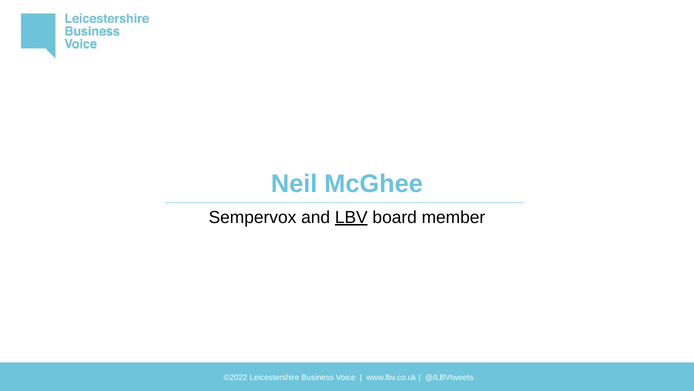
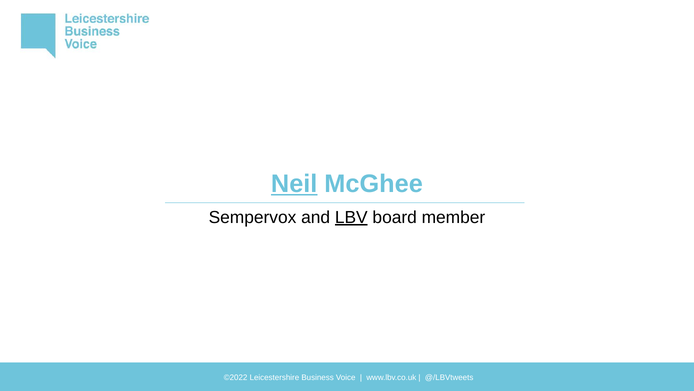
Neil underline: none -> present
